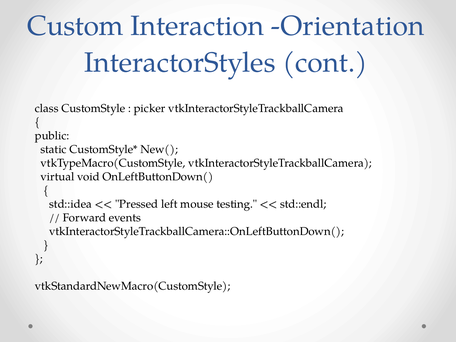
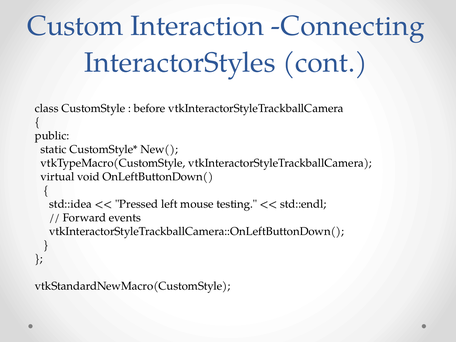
Orientation: Orientation -> Connecting
picker: picker -> before
